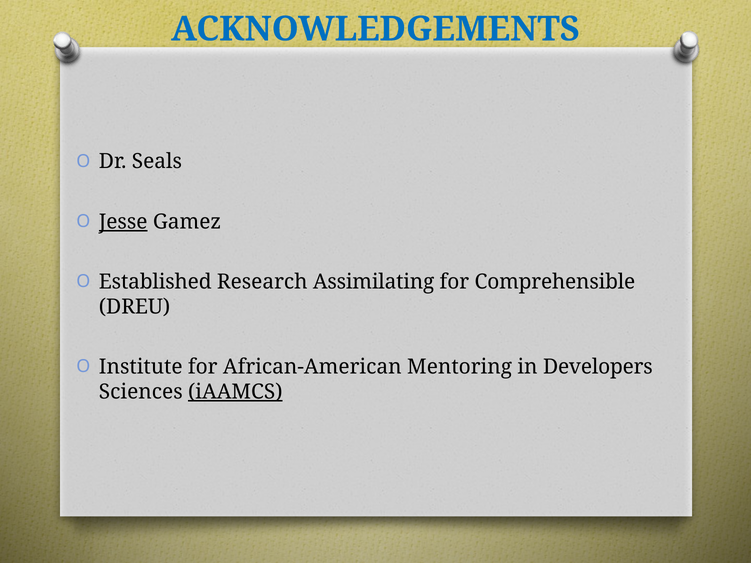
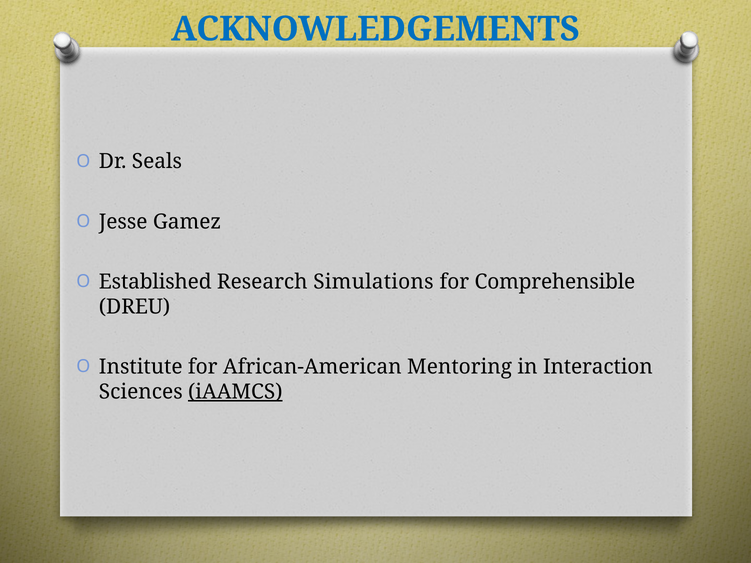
Jesse underline: present -> none
Assimilating: Assimilating -> Simulations
Developers: Developers -> Interaction
